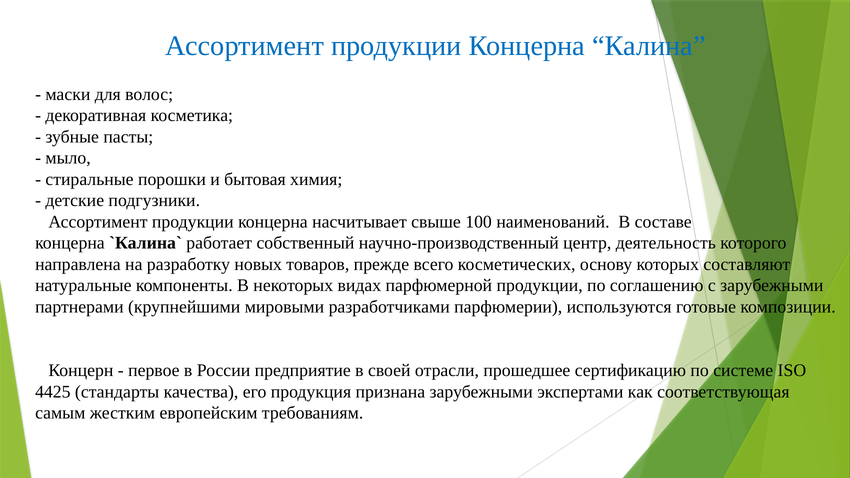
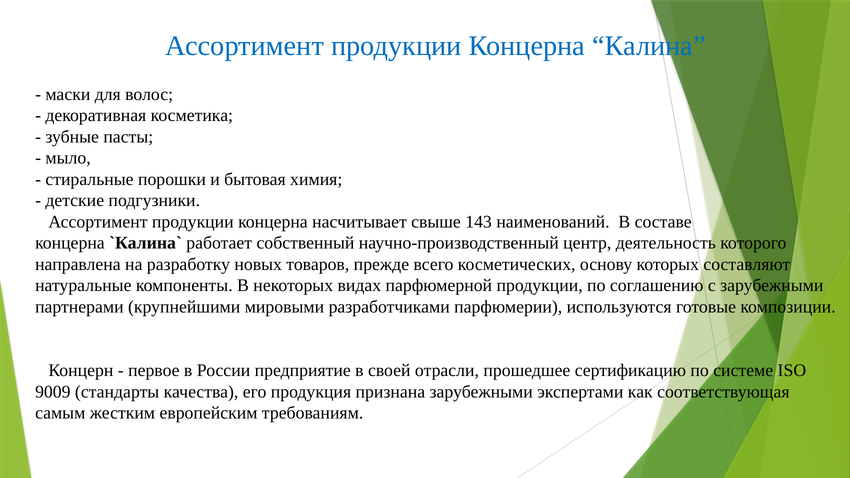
100: 100 -> 143
4425: 4425 -> 9009
